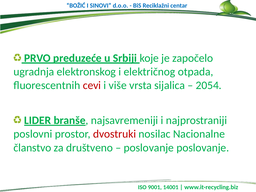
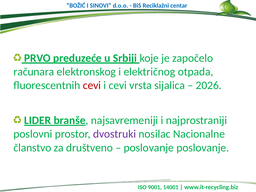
ugradnja: ugradnja -> računara
i više: više -> cevi
2054: 2054 -> 2026
dvostruki colour: red -> purple
